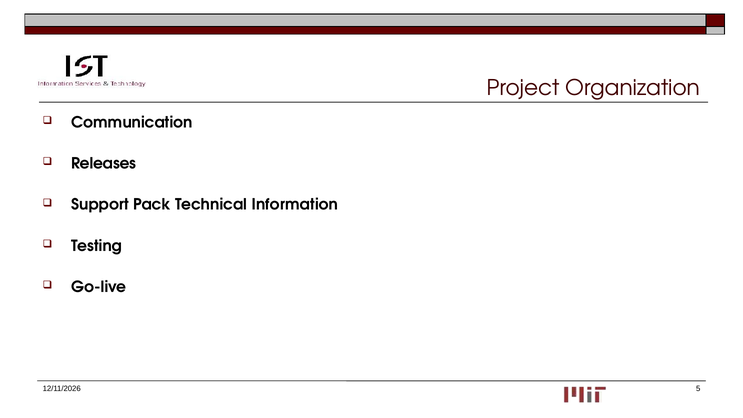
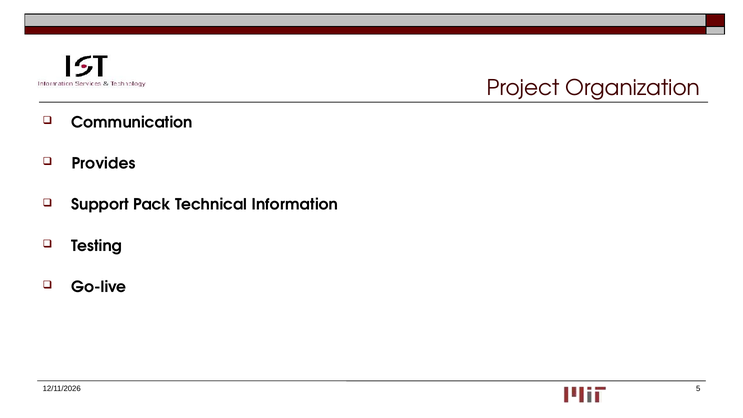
Releases: Releases -> Provides
